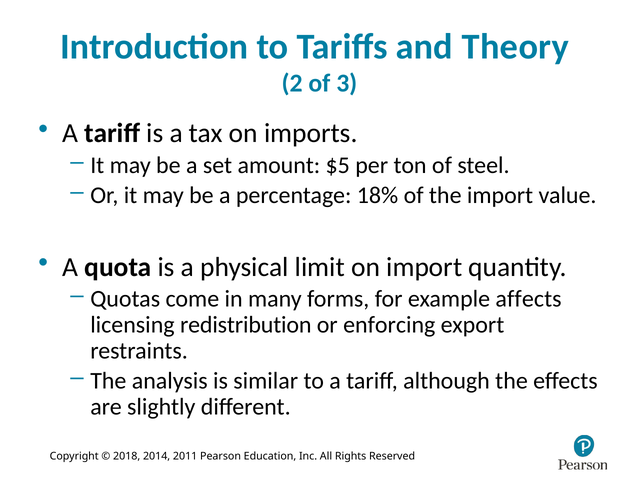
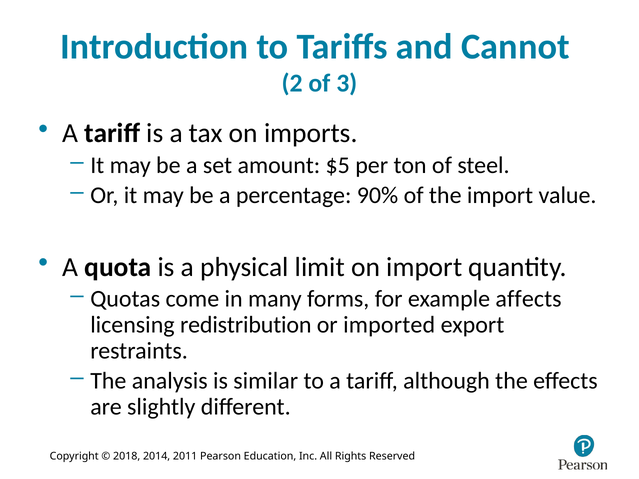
Theory: Theory -> Cannot
18%: 18% -> 90%
enforcing: enforcing -> imported
